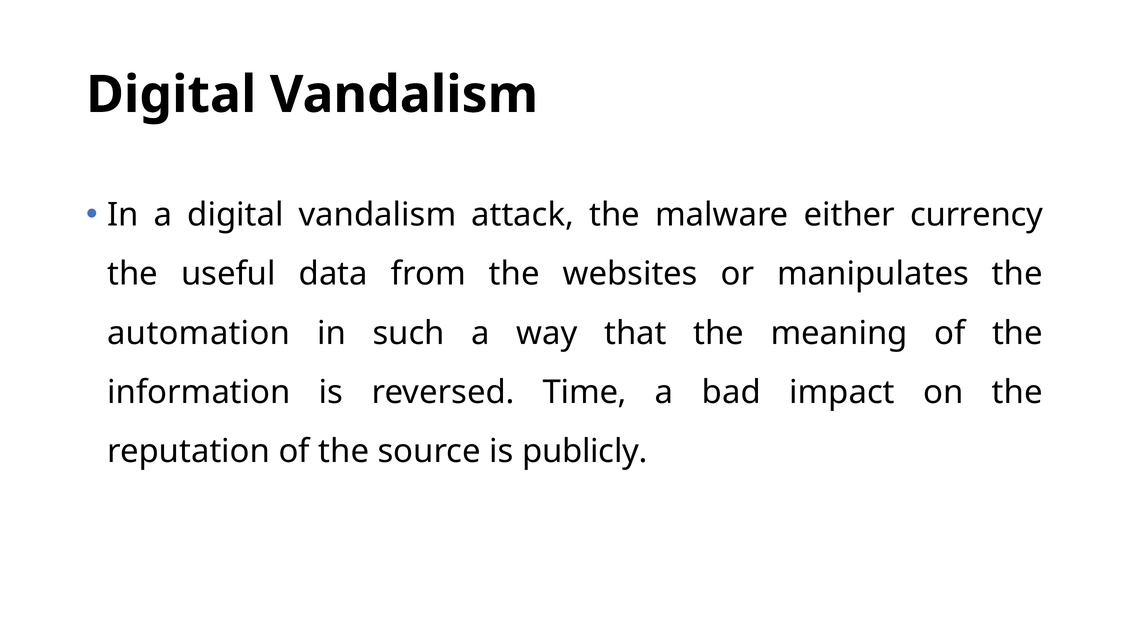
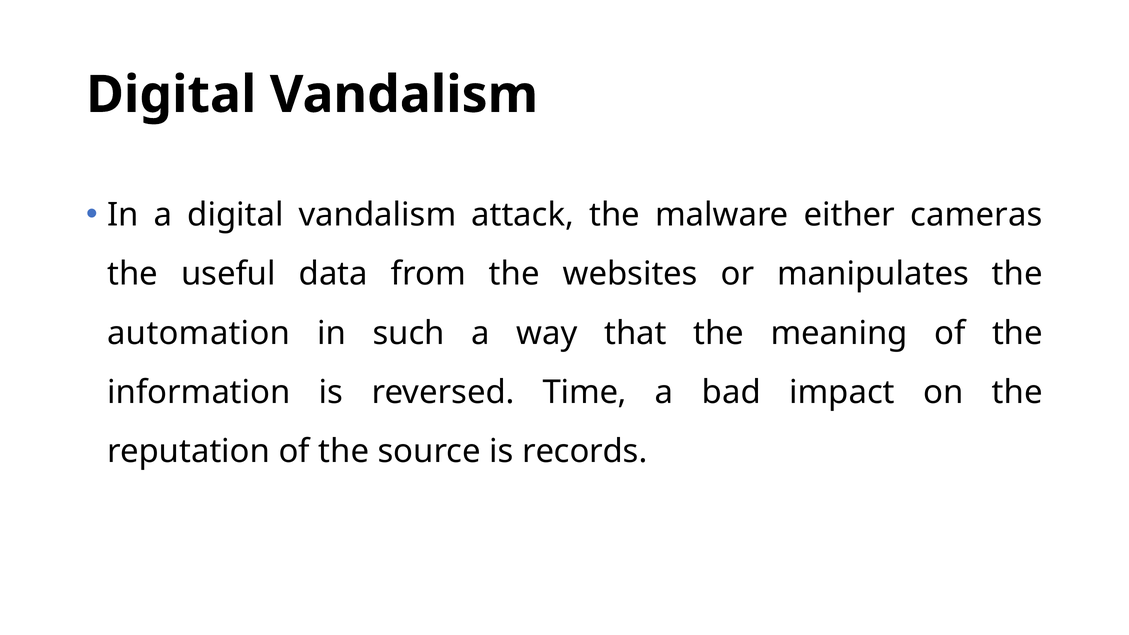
currency: currency -> cameras
publicly: publicly -> records
